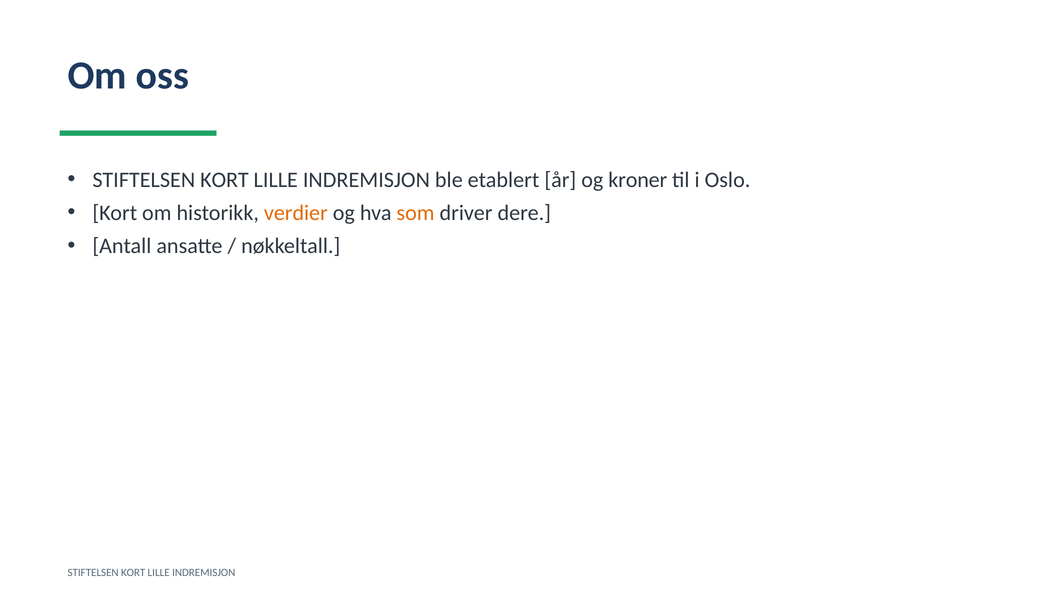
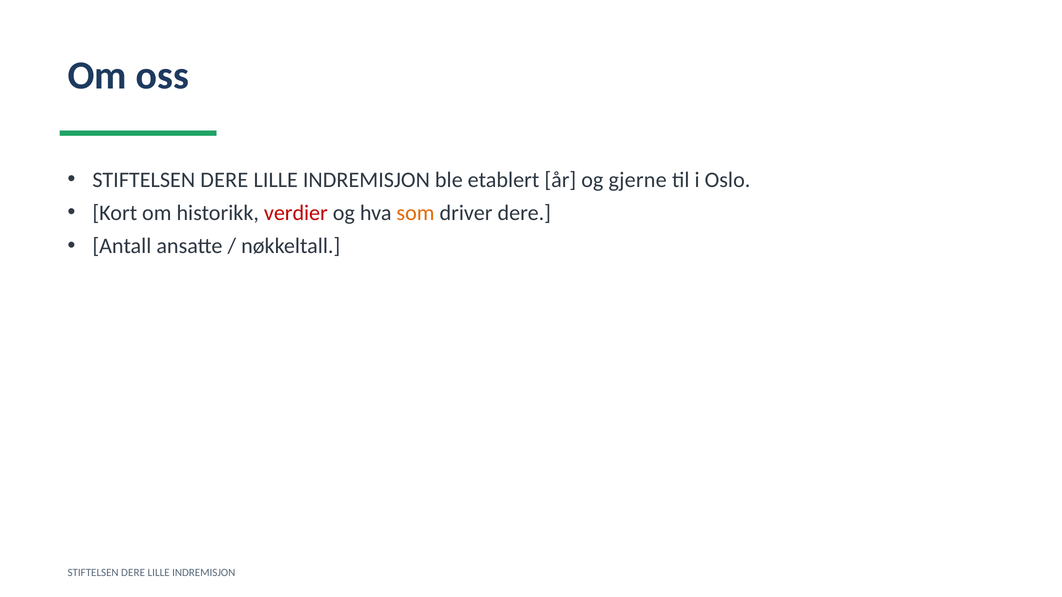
KORT at (224, 180): KORT -> DERE
kroner: kroner -> gjerne
verdier colour: orange -> red
KORT at (133, 573): KORT -> DERE
